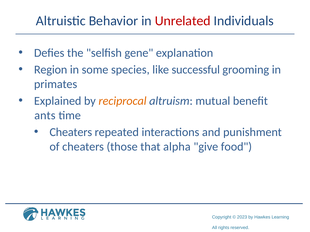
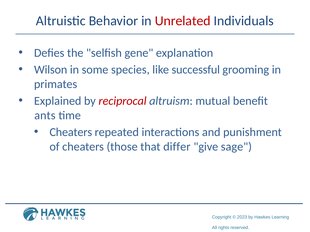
Region: Region -> Wilson
reciprocal colour: orange -> red
alpha: alpha -> differ
food: food -> sage
